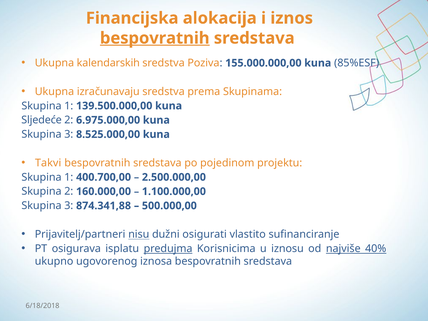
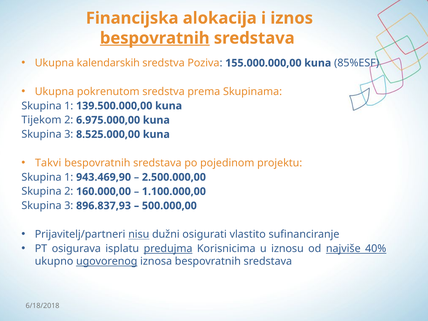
izračunavaju: izračunavaju -> pokrenutom
Sljedeće: Sljedeće -> Tijekom
400.700,00: 400.700,00 -> 943.469,90
874.341,88: 874.341,88 -> 896.837,93
ugovorenog underline: none -> present
